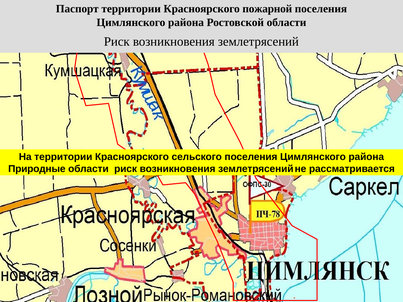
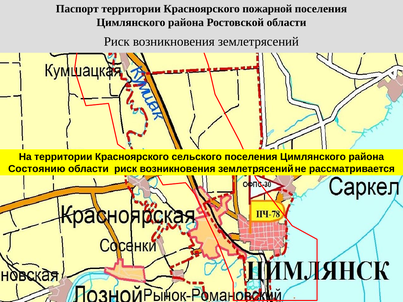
Природные: Природные -> Состоянию
